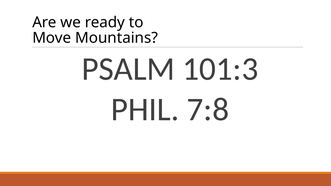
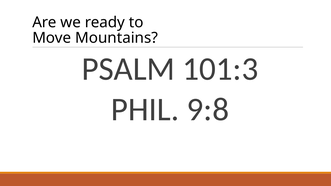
7:8: 7:8 -> 9:8
